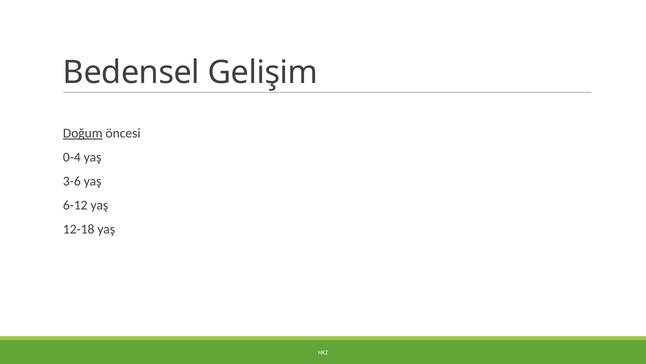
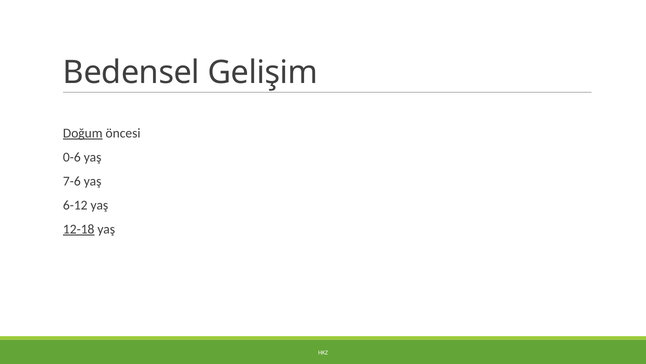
0-4: 0-4 -> 0-6
3-6: 3-6 -> 7-6
12-18 underline: none -> present
